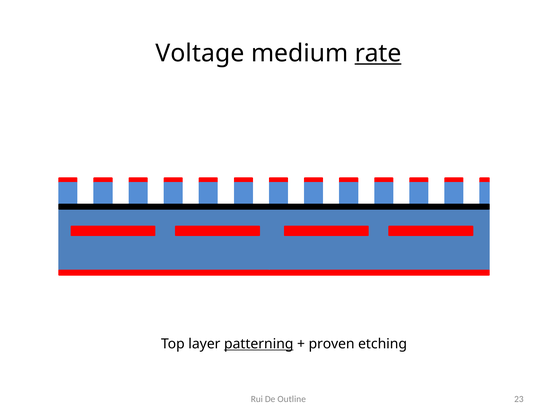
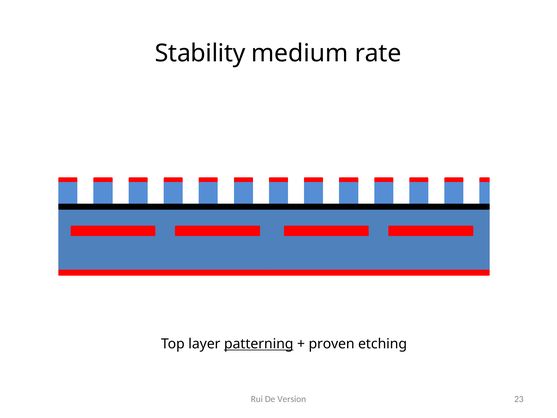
Voltage: Voltage -> Stability
rate underline: present -> none
Outline: Outline -> Version
